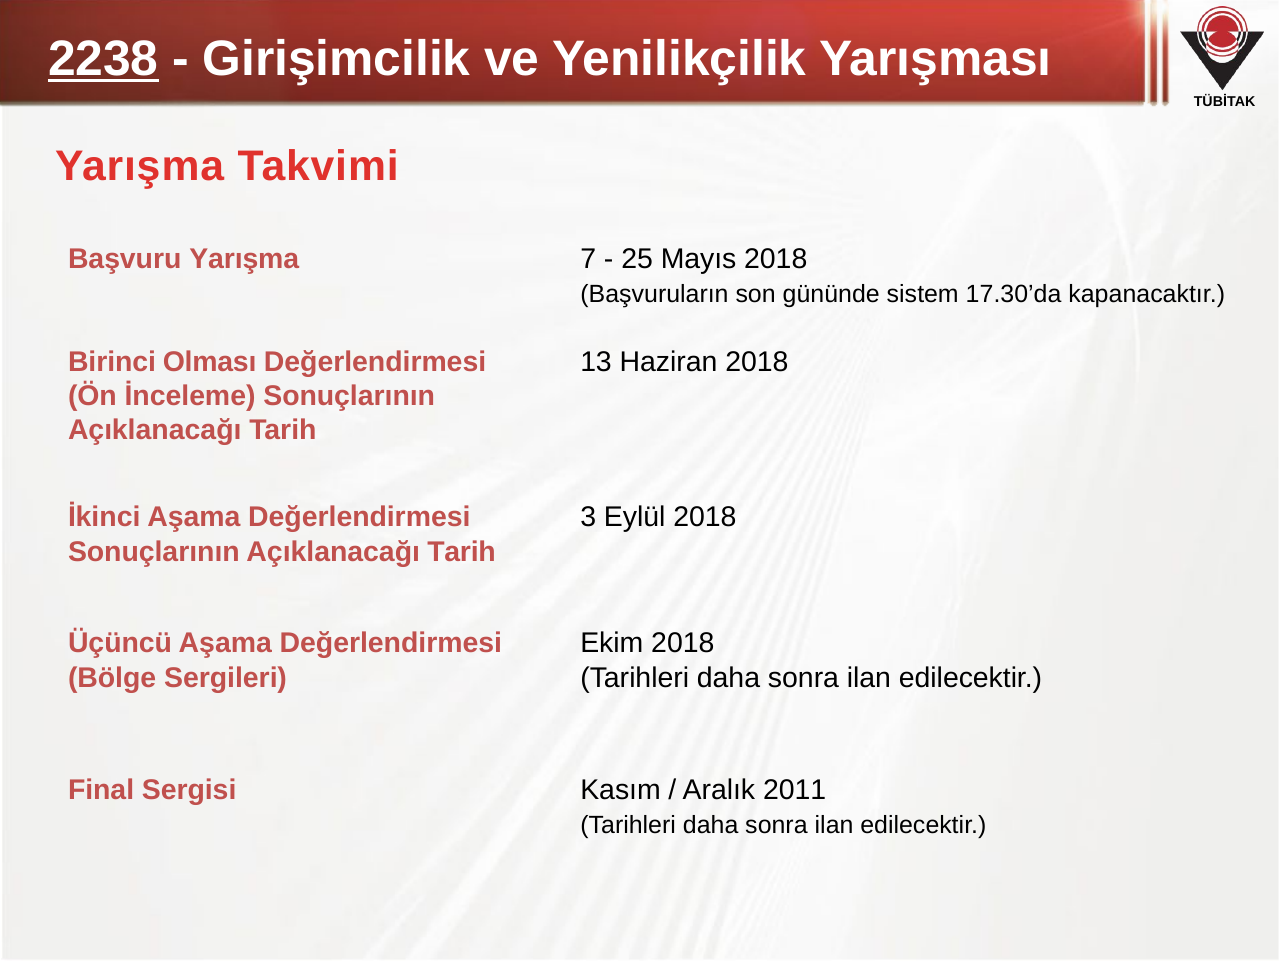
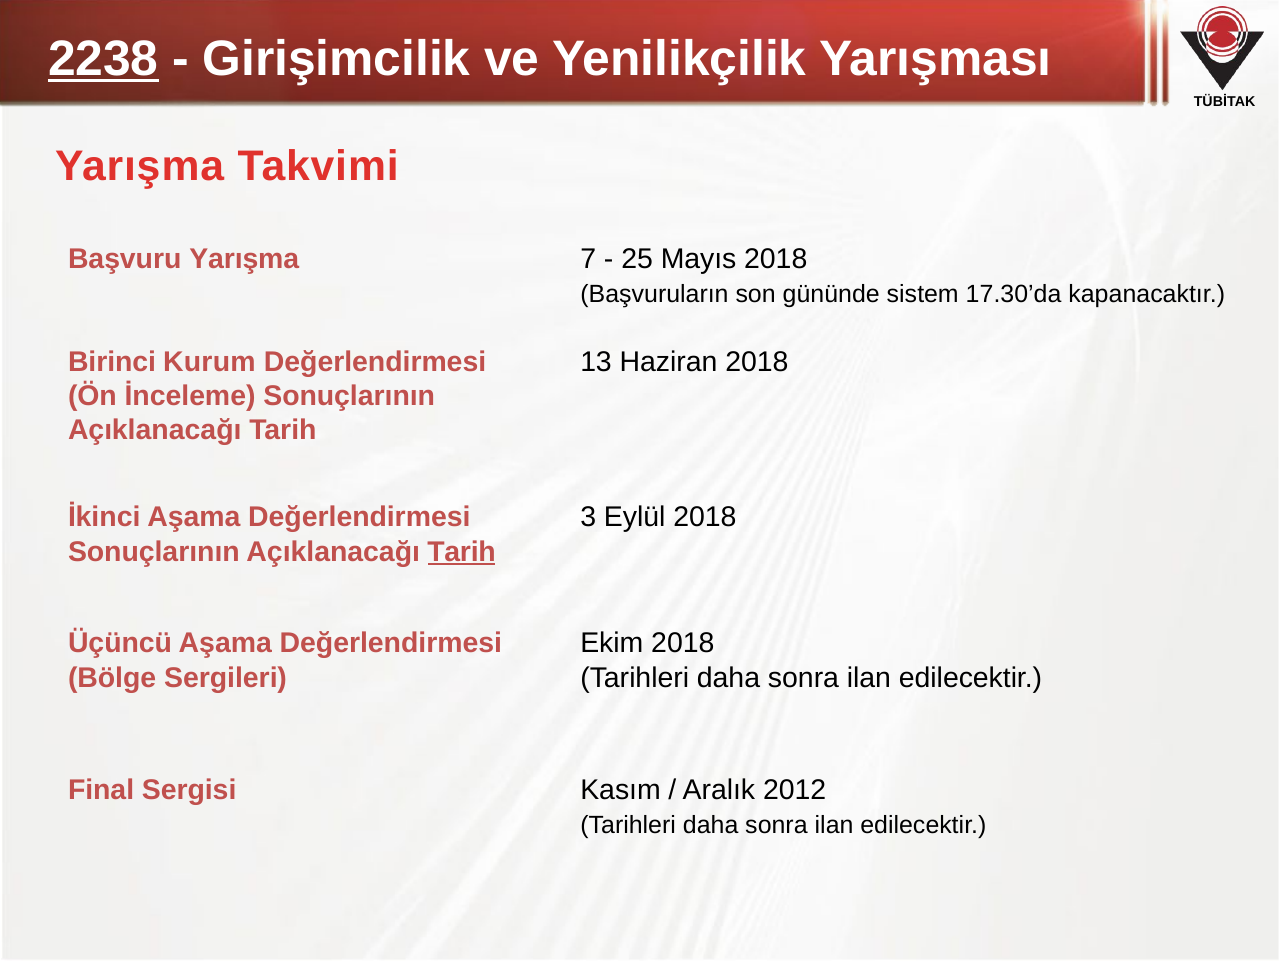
Olması: Olması -> Kurum
Tarih at (462, 552) underline: none -> present
2011: 2011 -> 2012
